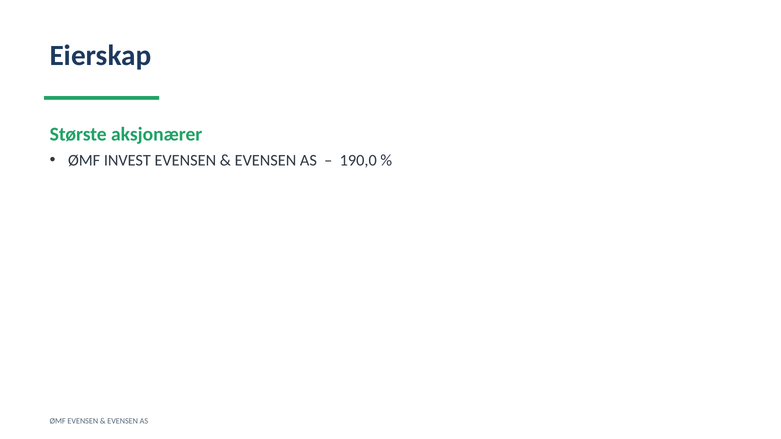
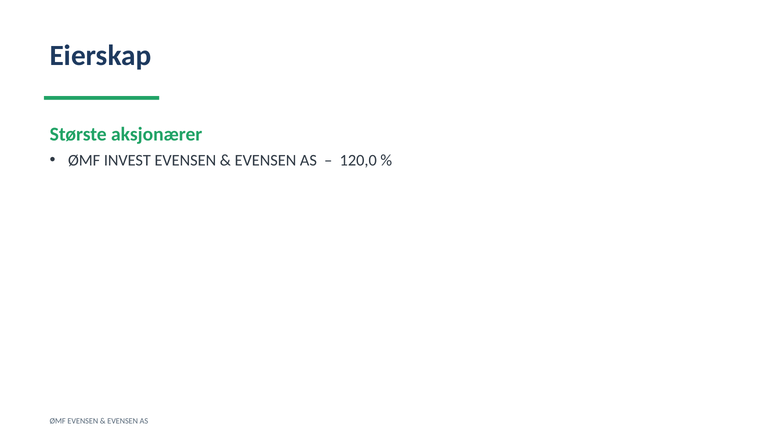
190,0: 190,0 -> 120,0
